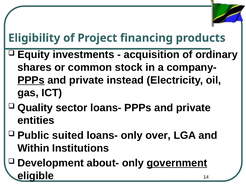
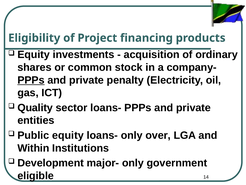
instead: instead -> penalty
Public suited: suited -> equity
about-: about- -> major-
government underline: present -> none
